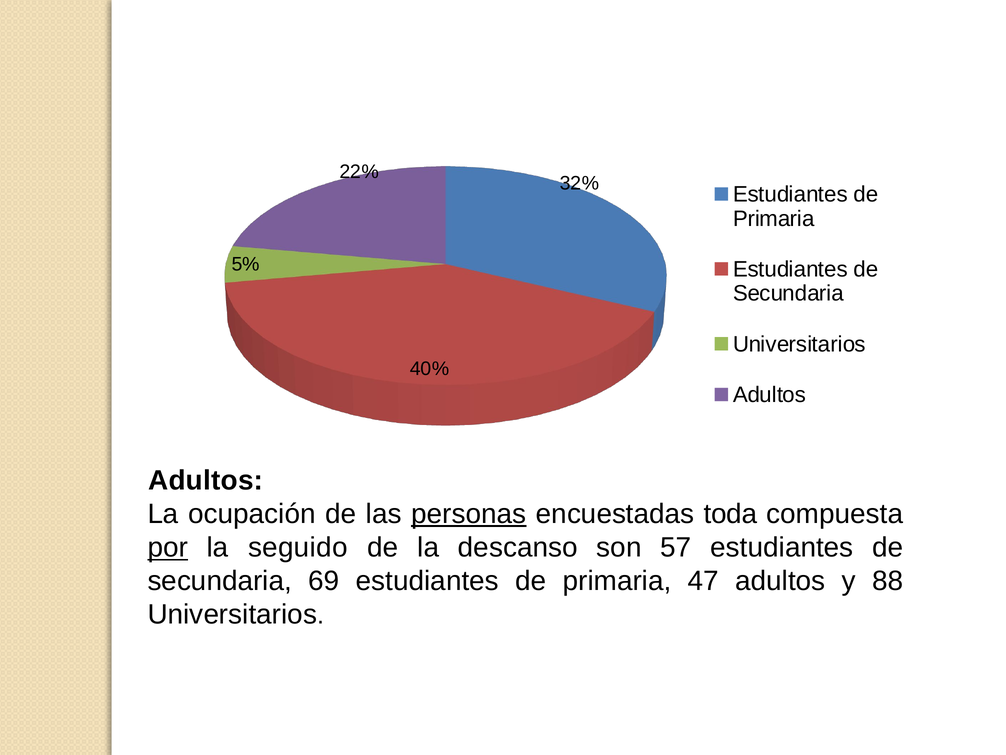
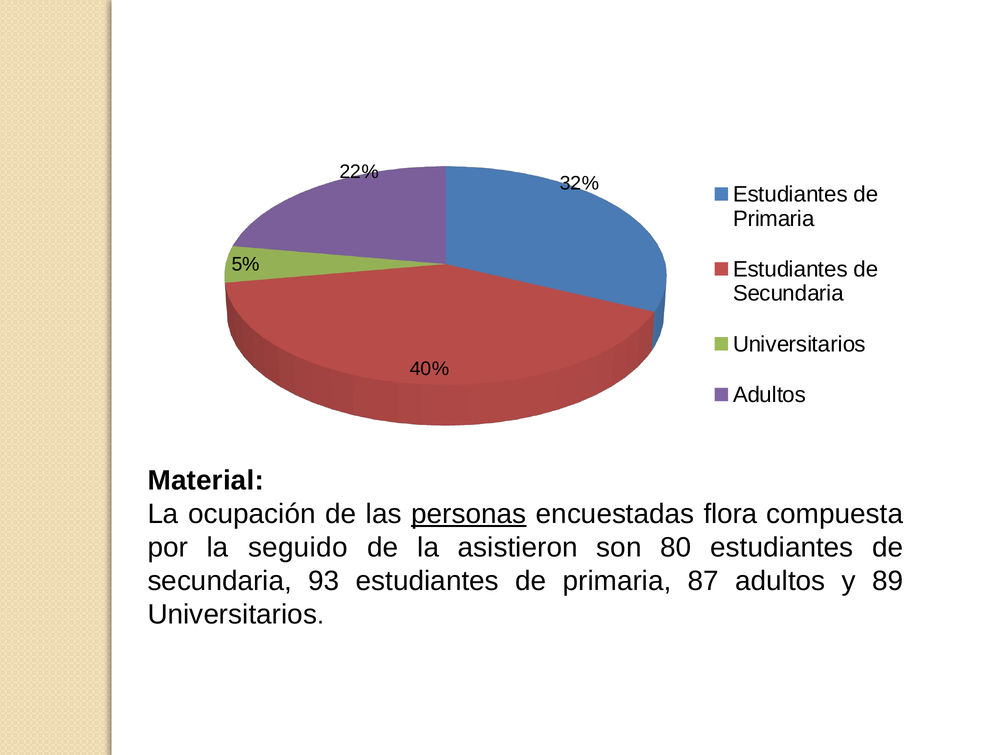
Adultos at (206, 480): Adultos -> Material
toda: toda -> flora
por underline: present -> none
descanso: descanso -> asistieron
57: 57 -> 80
69: 69 -> 93
47: 47 -> 87
88: 88 -> 89
